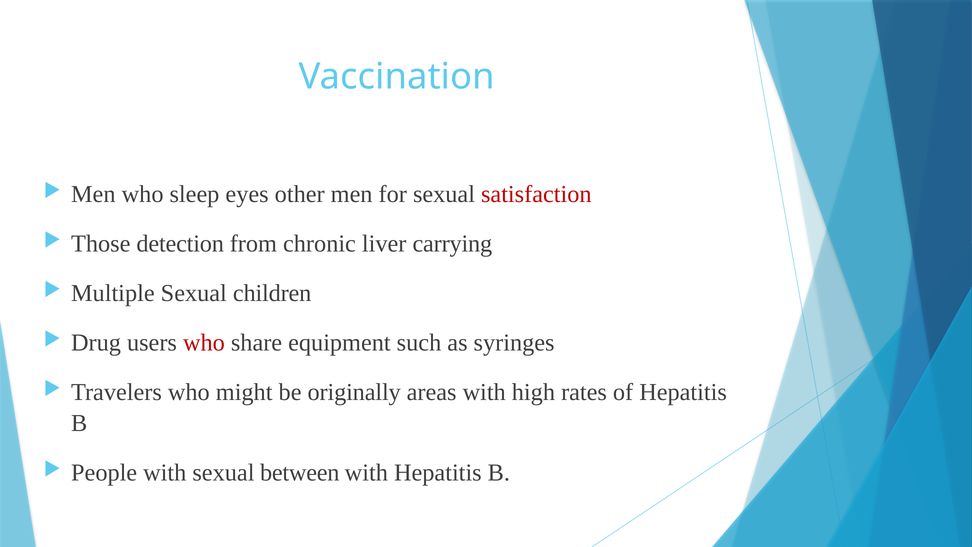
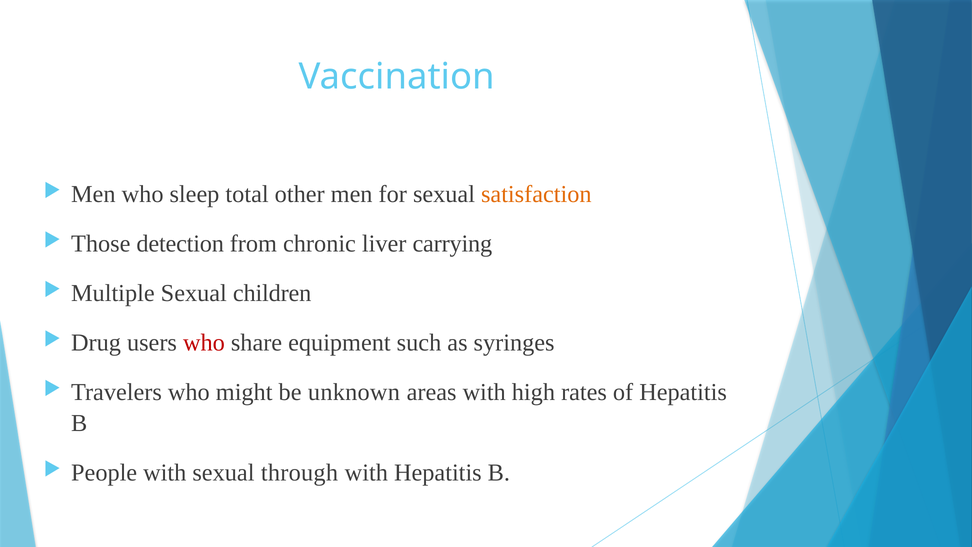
eyes: eyes -> total
satisfaction colour: red -> orange
originally: originally -> unknown
between: between -> through
